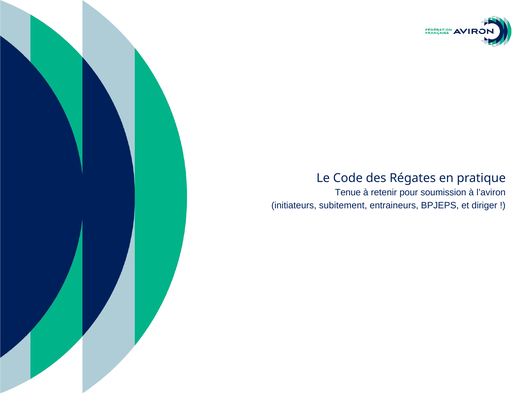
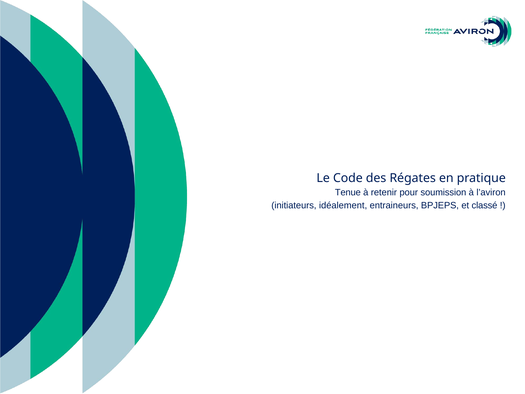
subitement: subitement -> idéalement
diriger: diriger -> classé
